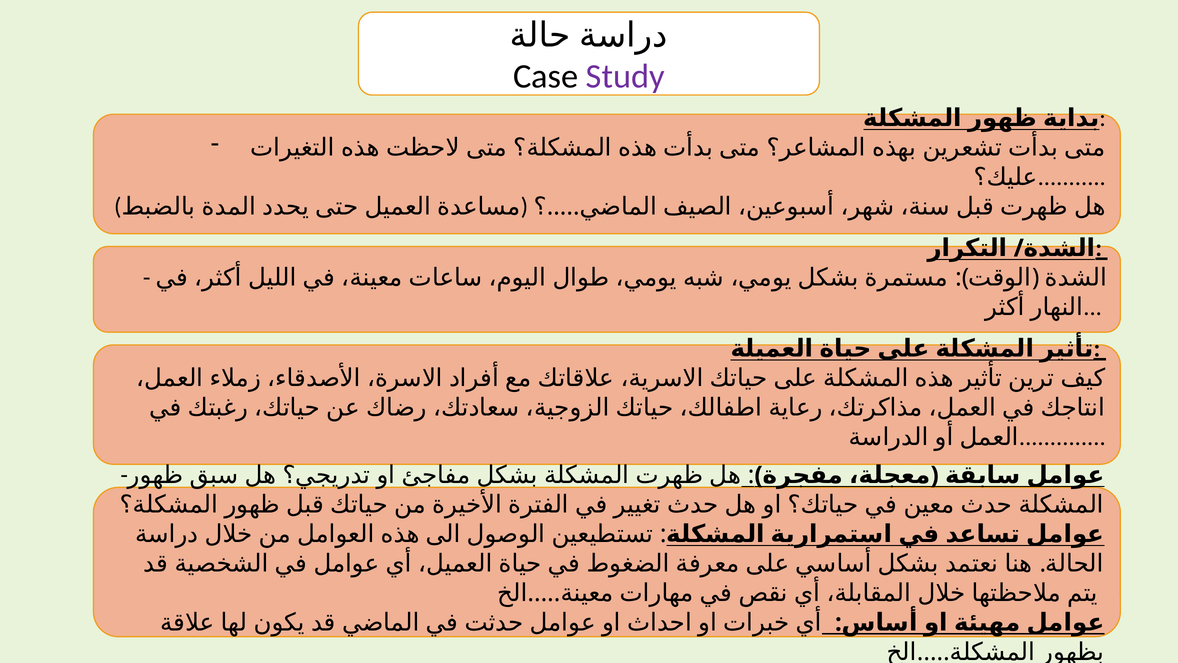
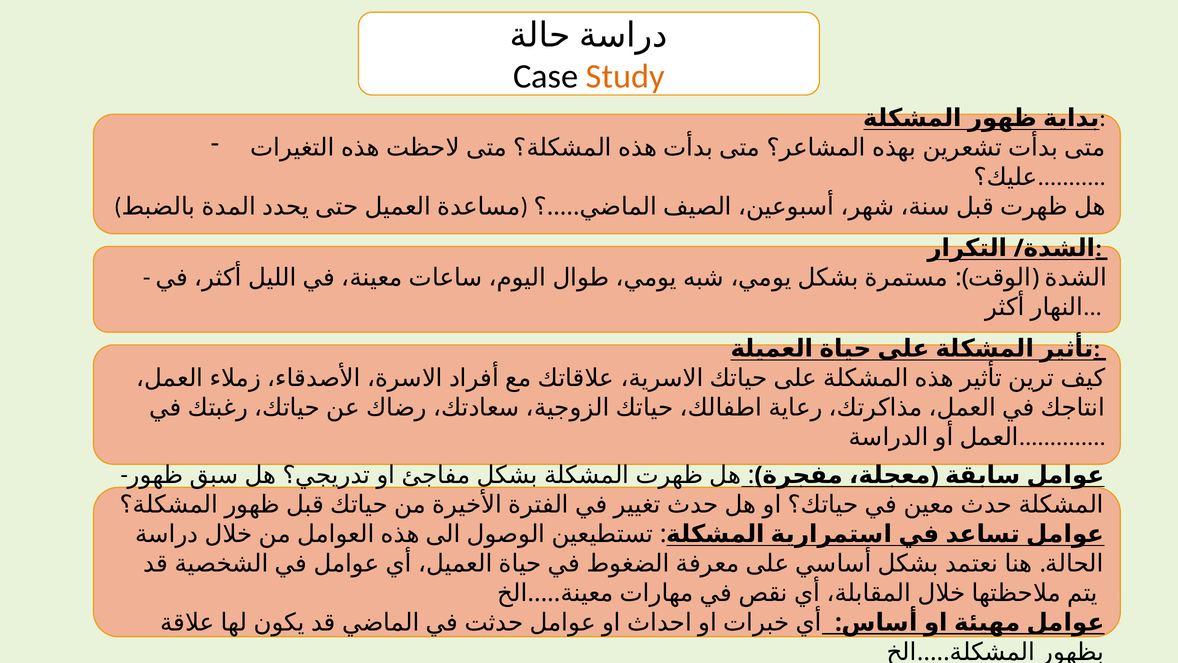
Study colour: purple -> orange
